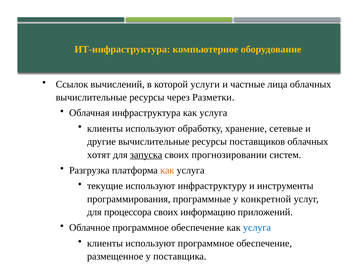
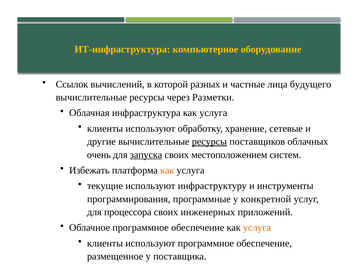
услуги: услуги -> разных
лица облачных: облачных -> будущего
ресурсы at (209, 142) underline: none -> present
хотят: хотят -> очень
прогнозировании: прогнозировании -> местоположением
Разгрузка: Разгрузка -> Избежать
информацию: информацию -> инженерных
услуга at (257, 228) colour: blue -> orange
